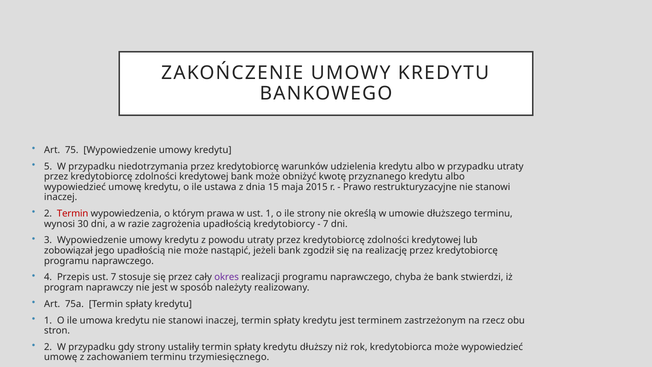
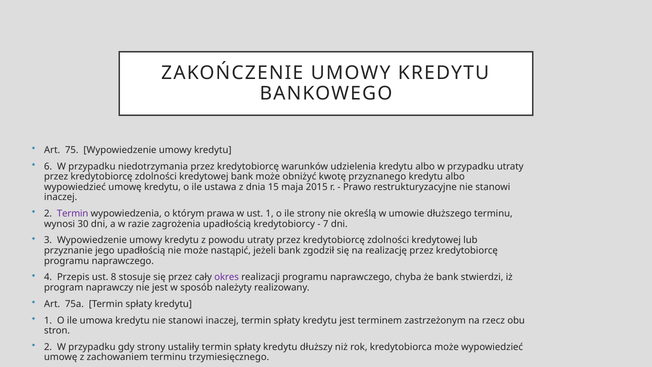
5: 5 -> 6
Termin at (73, 214) colour: red -> purple
zobowiązał: zobowiązał -> przyznanie
ust 7: 7 -> 8
